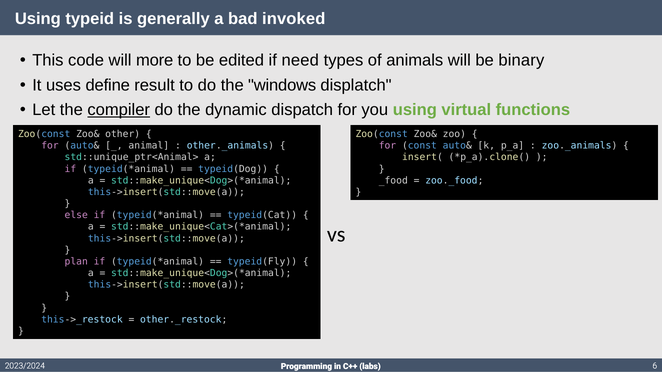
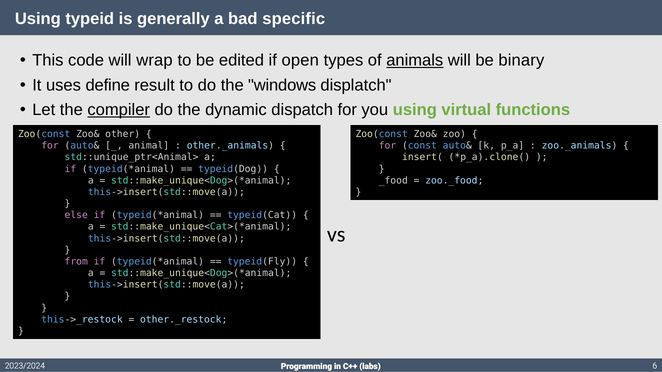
invoked: invoked -> specific
more: more -> wrap
need: need -> open
animals underline: none -> present
plan: plan -> from
